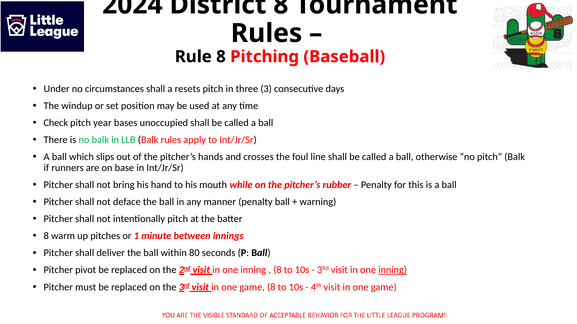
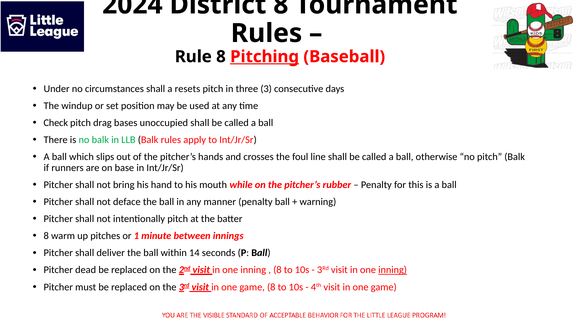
Pitching underline: none -> present
year: year -> drag
80: 80 -> 14
pivot: pivot -> dead
